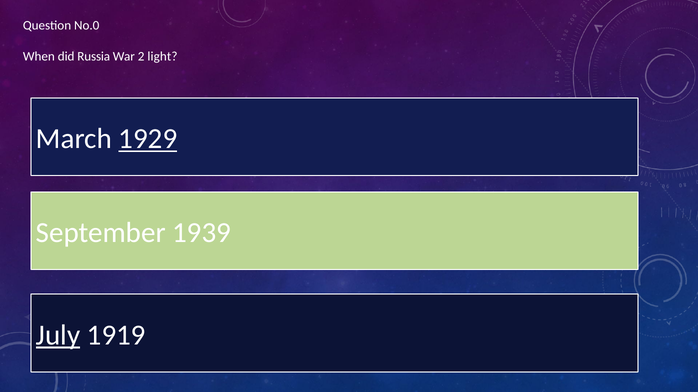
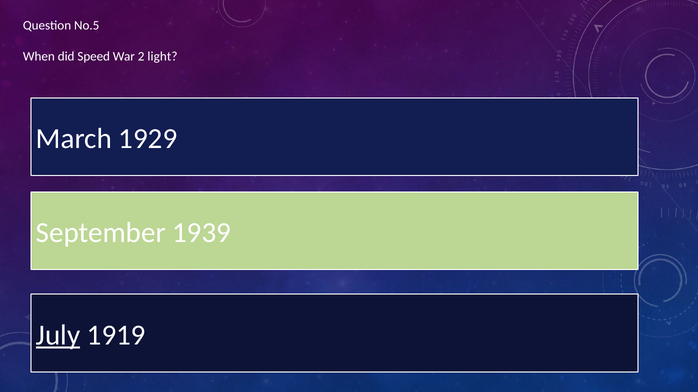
No.0: No.0 -> No.5
Russia: Russia -> Speed
1929 underline: present -> none
